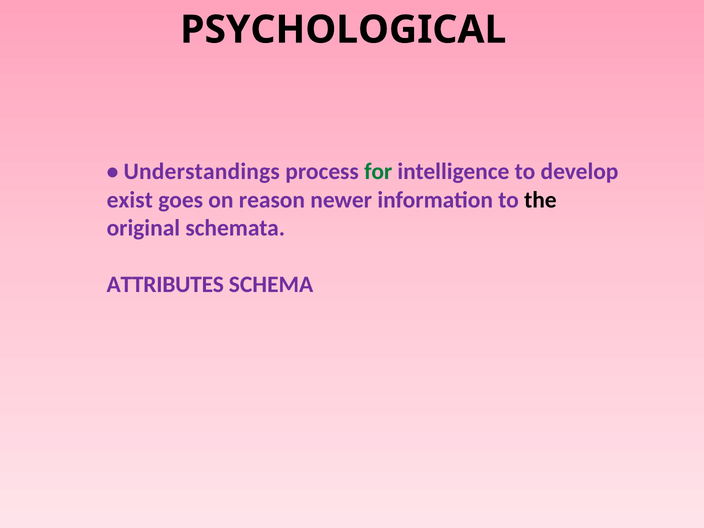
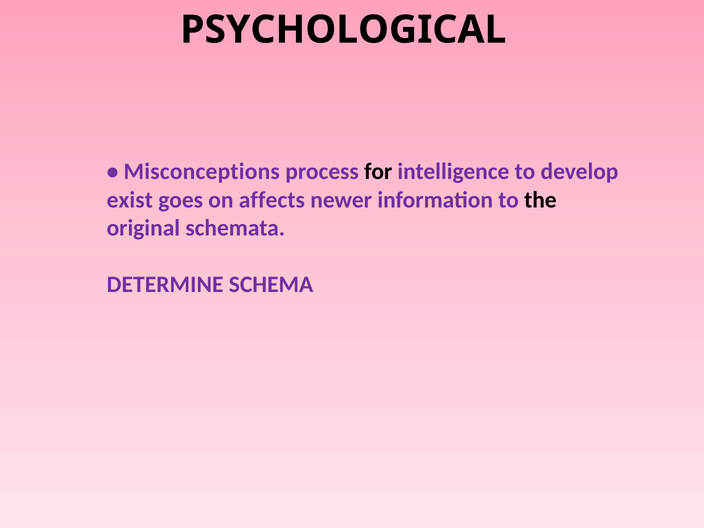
Understandings: Understandings -> Misconceptions
for colour: green -> black
reason: reason -> affects
ATTRIBUTES: ATTRIBUTES -> DETERMINE
